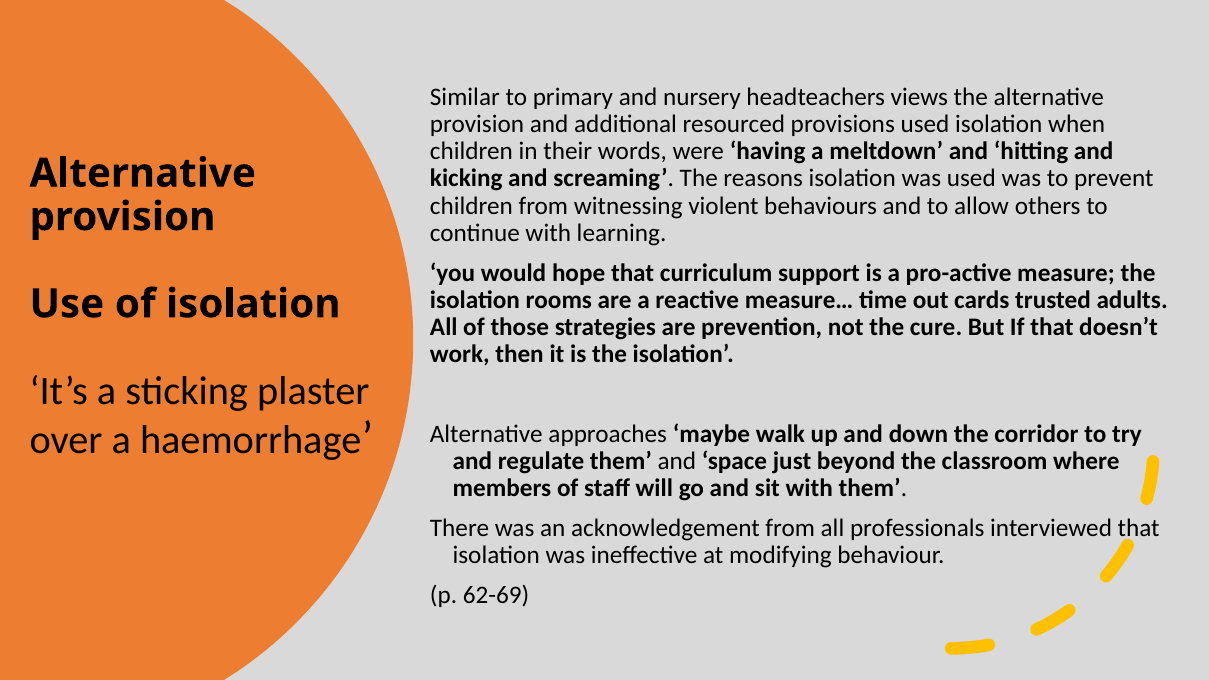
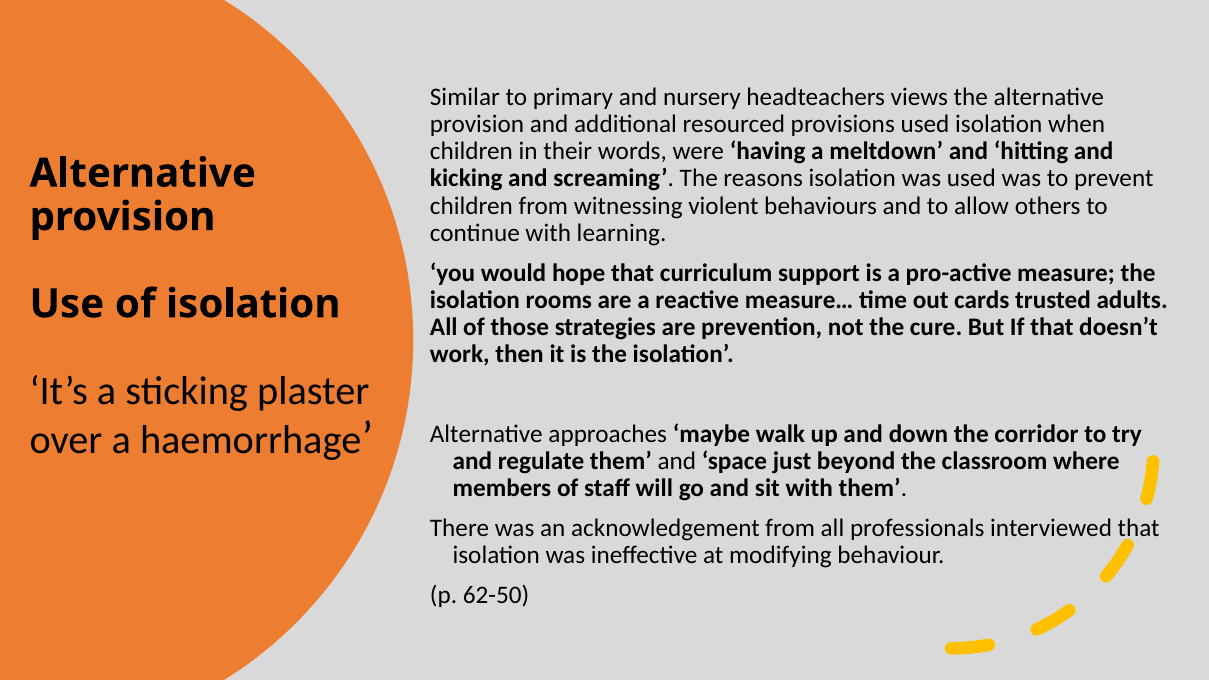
62-69: 62-69 -> 62-50
